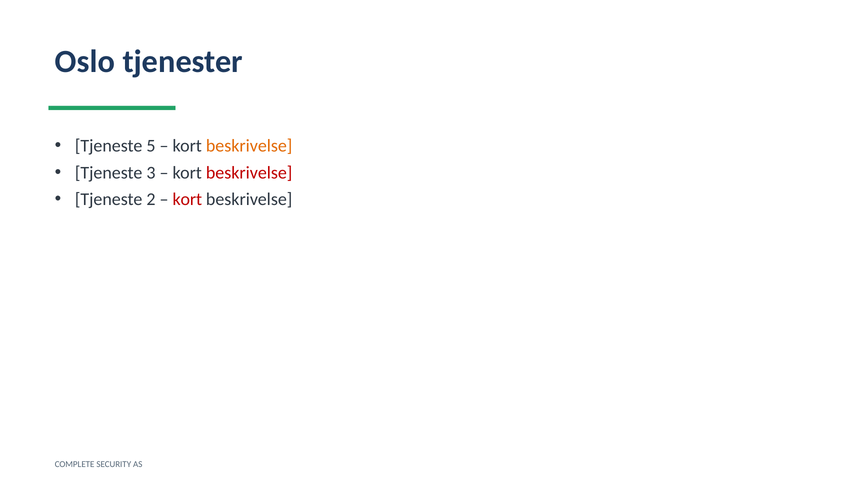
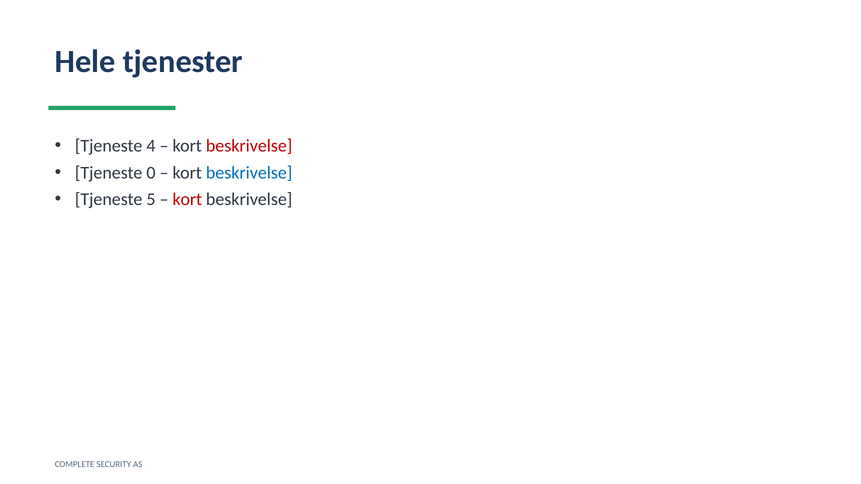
Oslo: Oslo -> Hele
5: 5 -> 4
beskrivelse at (249, 146) colour: orange -> red
3: 3 -> 0
beskrivelse at (249, 173) colour: red -> blue
2: 2 -> 5
